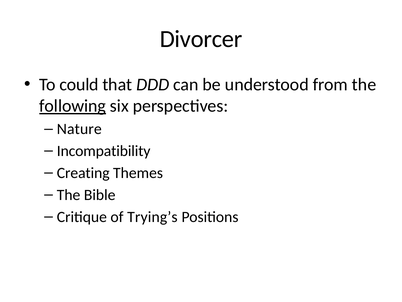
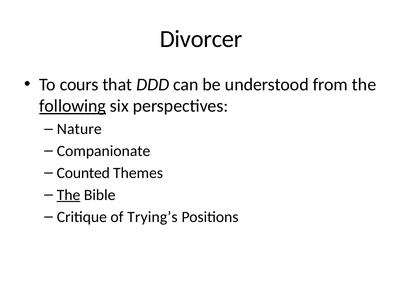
could: could -> cours
Incompatibility: Incompatibility -> Companionate
Creating: Creating -> Counted
The at (69, 195) underline: none -> present
